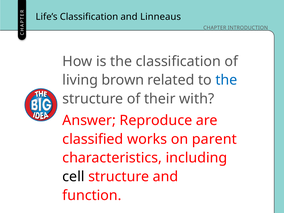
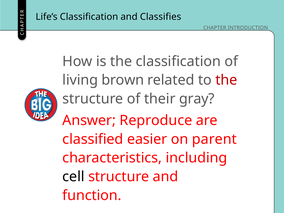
Linneaus: Linneaus -> Classifies
the at (226, 80) colour: blue -> red
with: with -> gray
works: works -> easier
